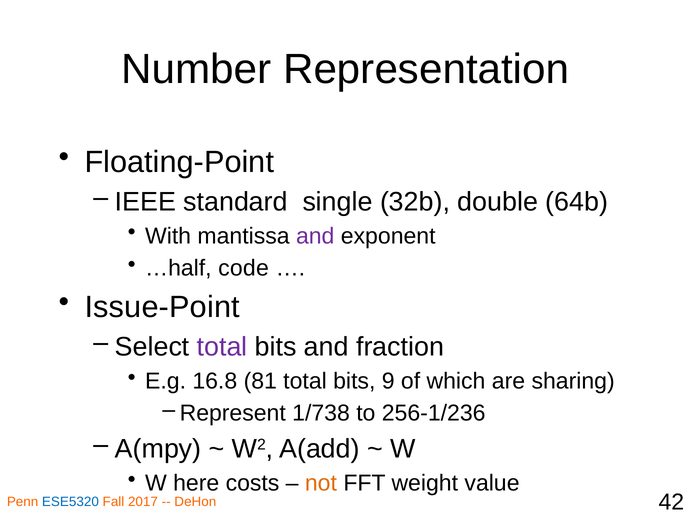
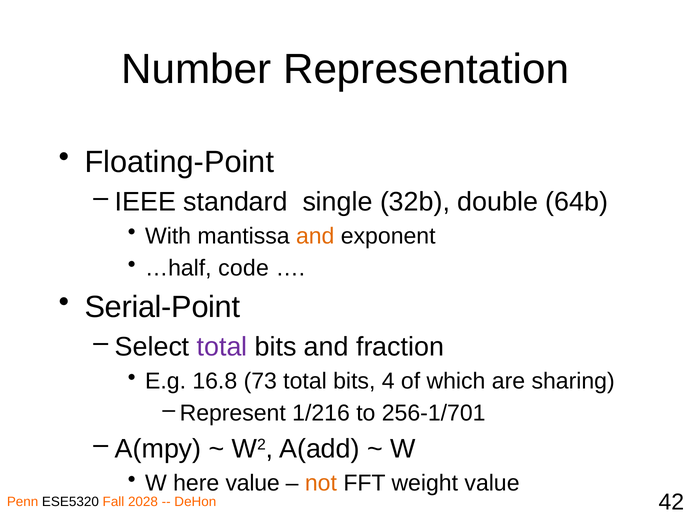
and at (315, 236) colour: purple -> orange
Issue-Point: Issue-Point -> Serial-Point
81: 81 -> 73
9: 9 -> 4
1/738: 1/738 -> 1/216
256-1/236: 256-1/236 -> 256-1/701
here costs: costs -> value
ESE5320 colour: blue -> black
2017: 2017 -> 2028
